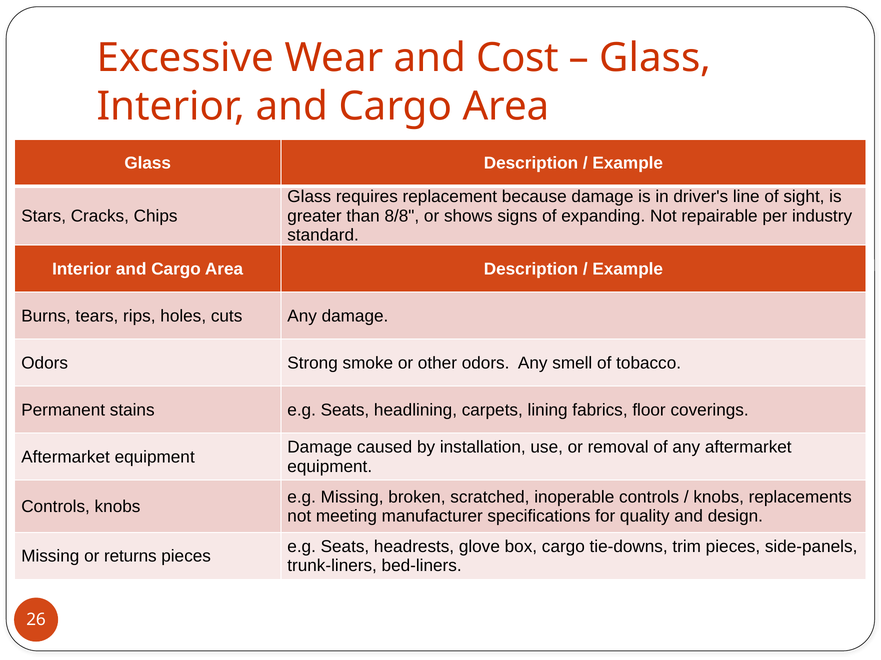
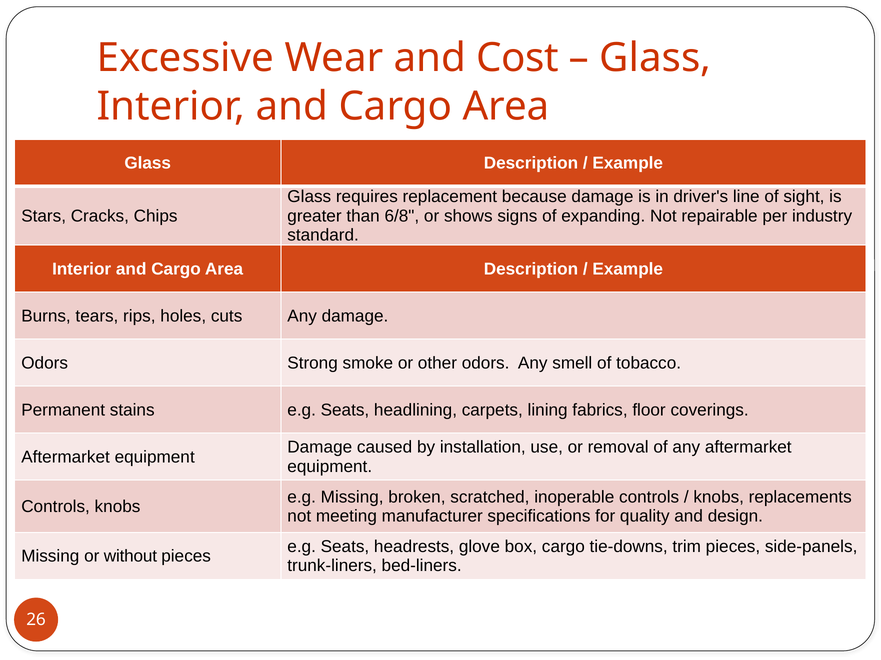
8/8: 8/8 -> 6/8
returns: returns -> without
